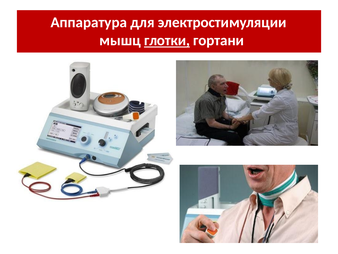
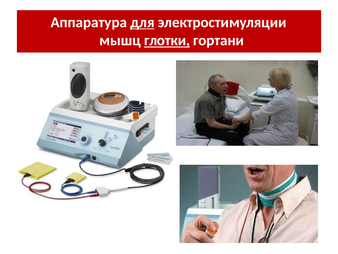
для underline: none -> present
